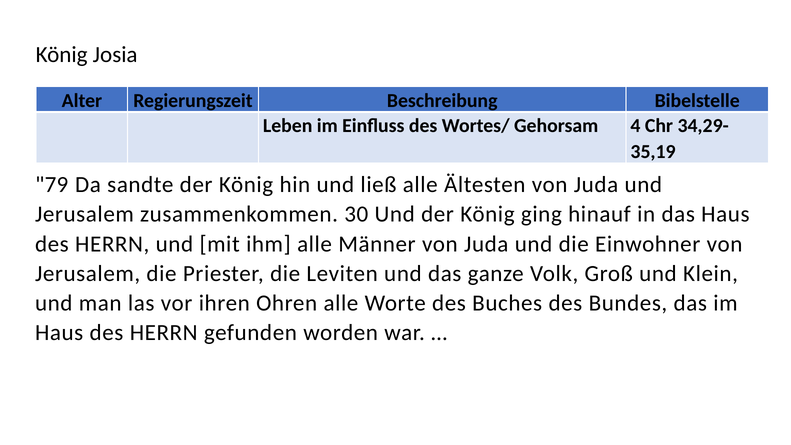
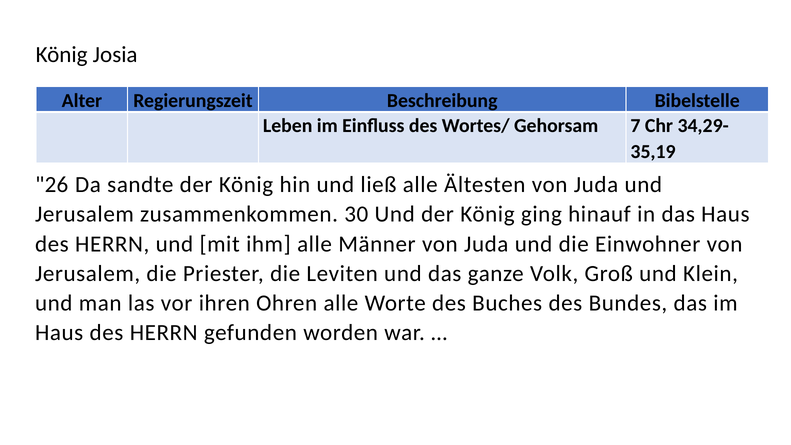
4: 4 -> 7
79: 79 -> 26
